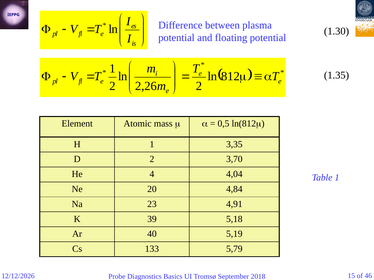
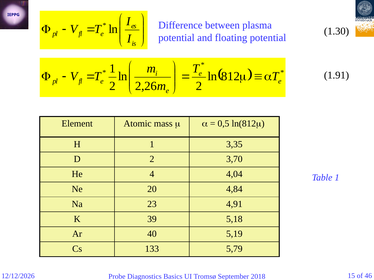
1.35: 1.35 -> 1.91
